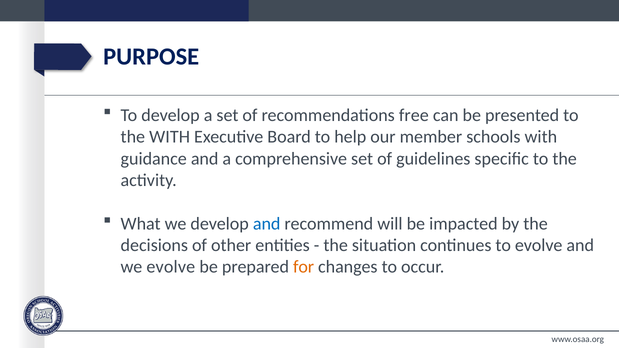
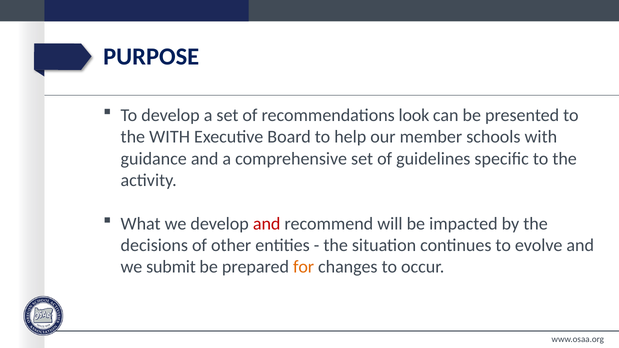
free: free -> look
and at (267, 224) colour: blue -> red
we evolve: evolve -> submit
